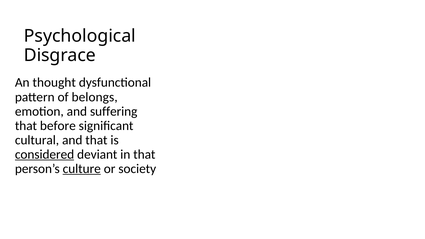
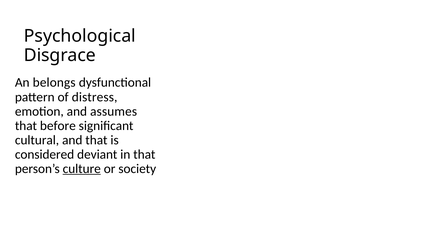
thought: thought -> belongs
belongs: belongs -> distress
suffering: suffering -> assumes
considered underline: present -> none
